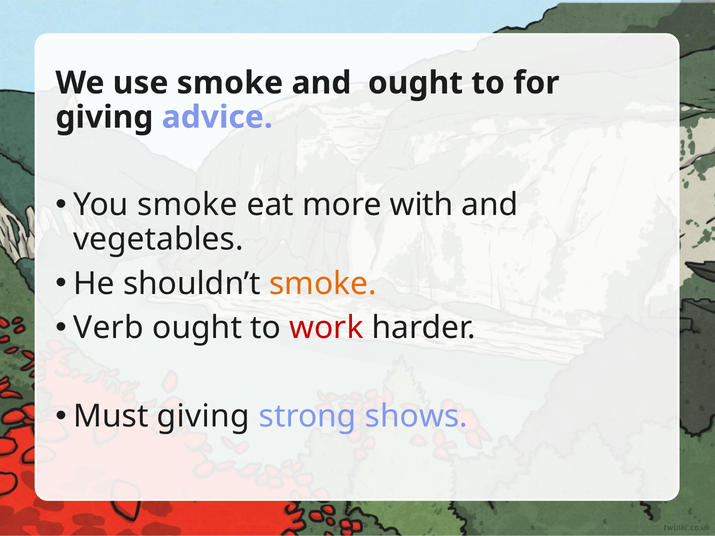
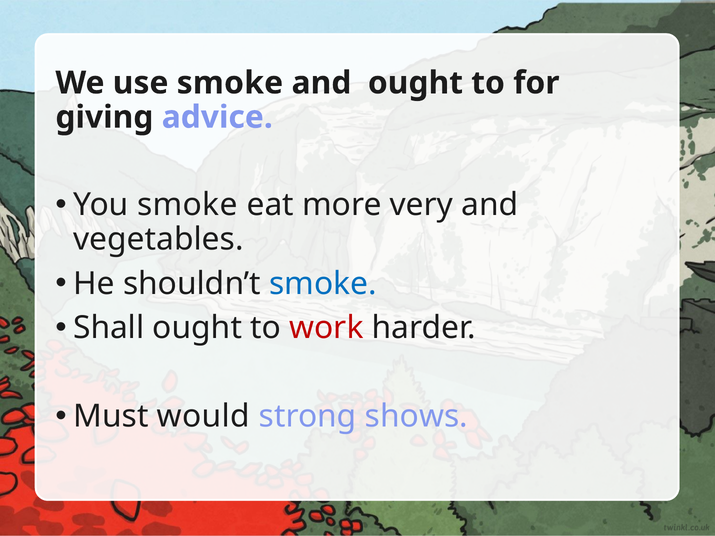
with: with -> very
smoke at (323, 284) colour: orange -> blue
Verb: Verb -> Shall
Must giving: giving -> would
